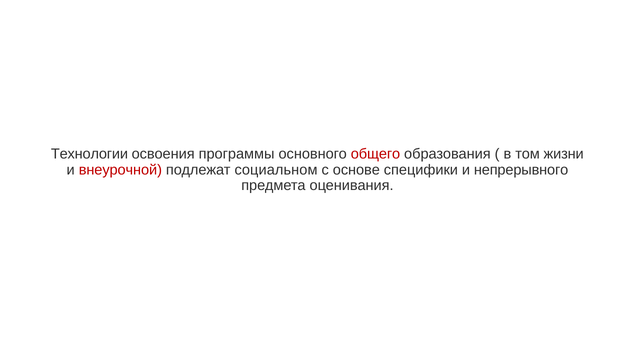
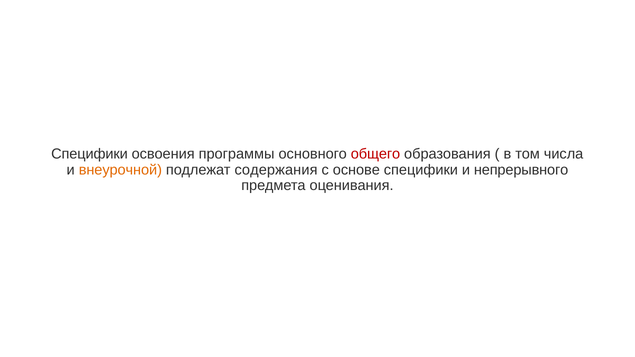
Технологии at (89, 154): Технологии -> Специфики
жизни: жизни -> числа
внеурочной colour: red -> orange
социальном: социальном -> содержания
